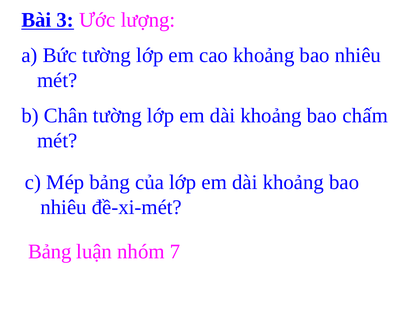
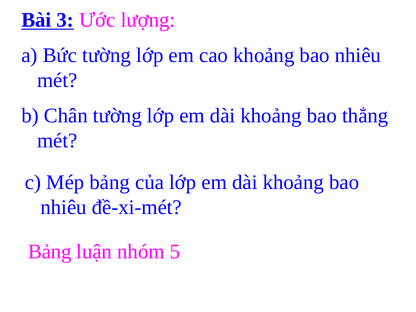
chấm: chấm -> thẳng
7: 7 -> 5
